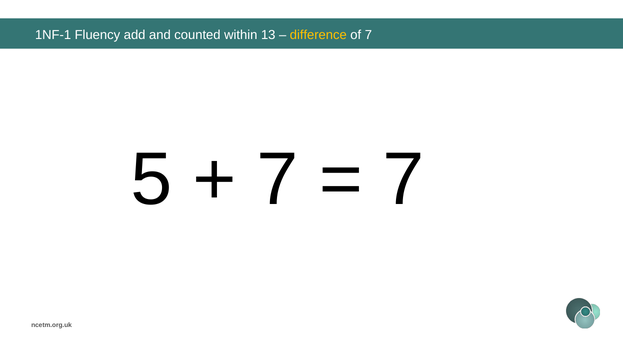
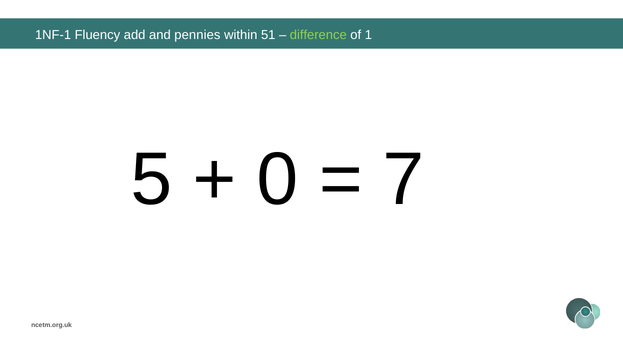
counted: counted -> pennies
13: 13 -> 51
difference colour: yellow -> light green
of 7: 7 -> 1
7 at (278, 180): 7 -> 0
